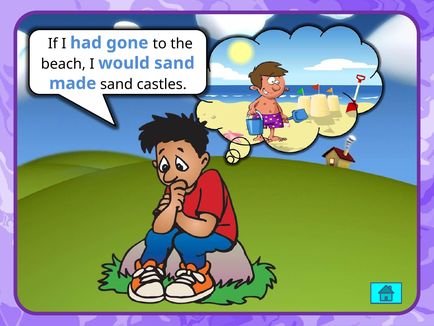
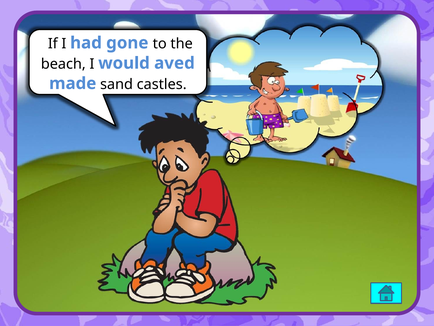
would sand: sand -> aved
